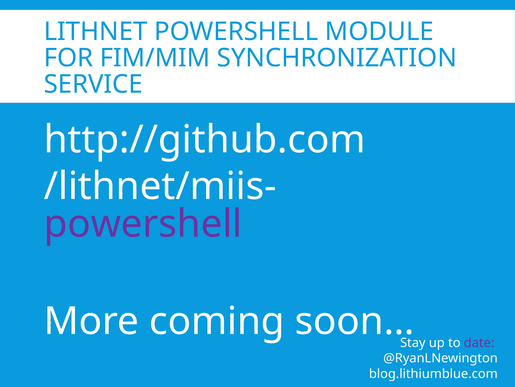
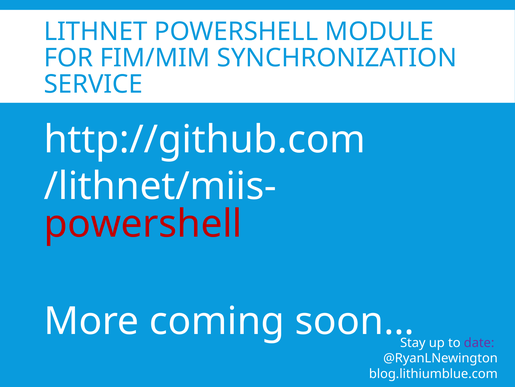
powershell at (143, 224) colour: purple -> red
